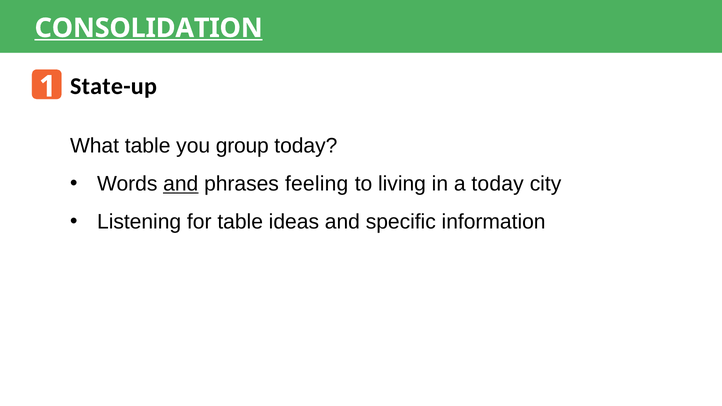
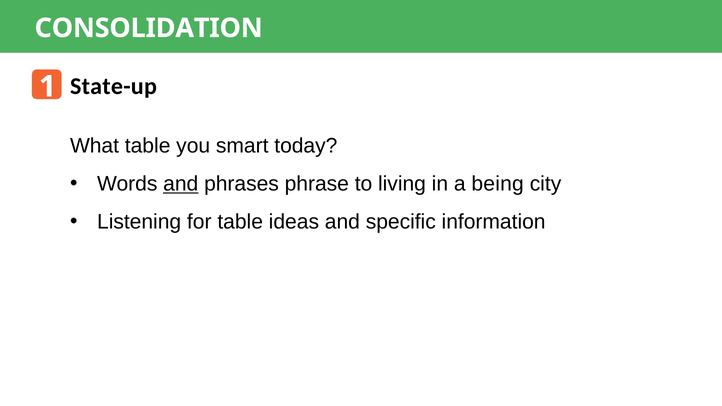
CONSOLIDATION underline: present -> none
group: group -> smart
feeling: feeling -> phrase
a today: today -> being
